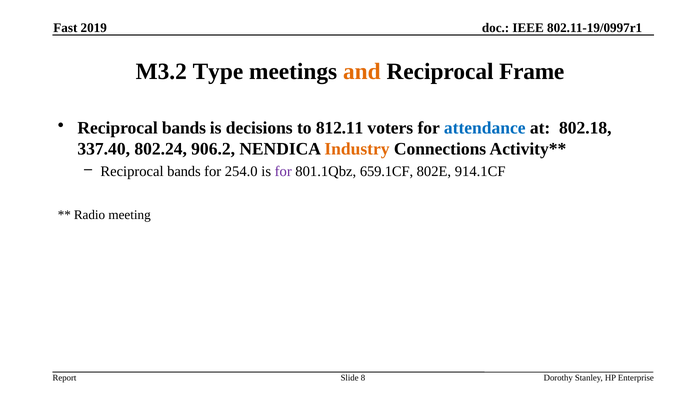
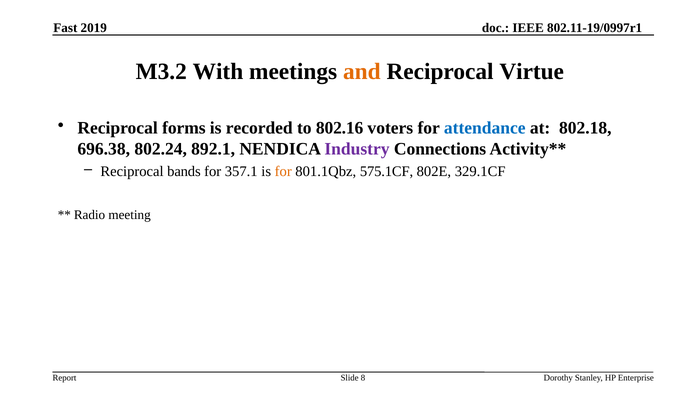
Type: Type -> With
Frame: Frame -> Virtue
bands at (184, 128): bands -> forms
decisions: decisions -> recorded
812.11: 812.11 -> 802.16
337.40: 337.40 -> 696.38
906.2: 906.2 -> 892.1
Industry colour: orange -> purple
254.0: 254.0 -> 357.1
for at (283, 171) colour: purple -> orange
659.1CF: 659.1CF -> 575.1CF
914.1CF: 914.1CF -> 329.1CF
